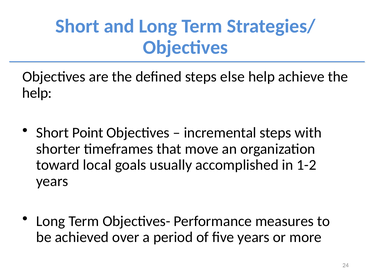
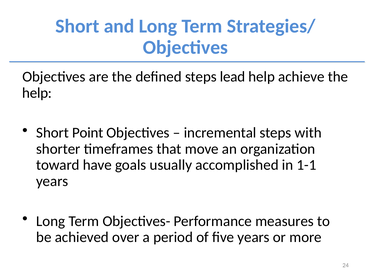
else: else -> lead
local: local -> have
1-2: 1-2 -> 1-1
